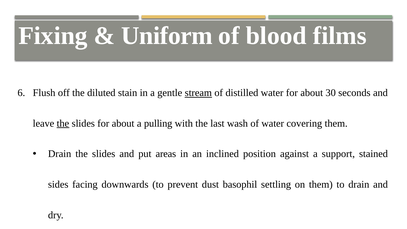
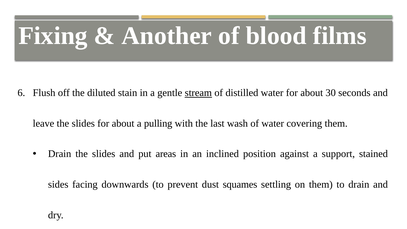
Uniform: Uniform -> Another
the at (63, 123) underline: present -> none
basophil: basophil -> squames
